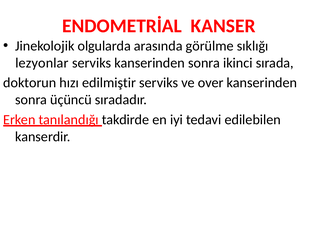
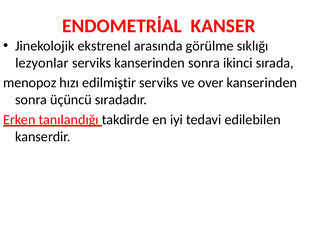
olgularda: olgularda -> ekstrenel
doktorun: doktorun -> menopoz
